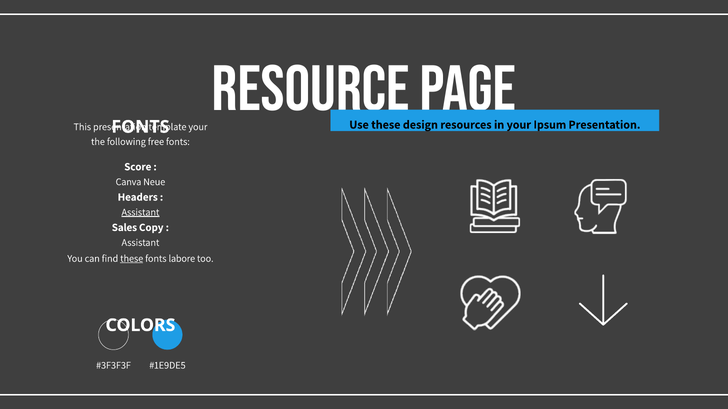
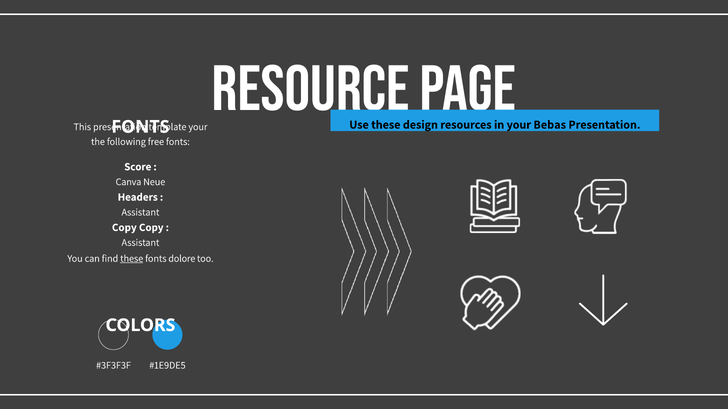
Ipsum: Ipsum -> Bebas
Assistant at (140, 212) underline: present -> none
Sales at (124, 228): Sales -> Copy
labore: labore -> dolore
